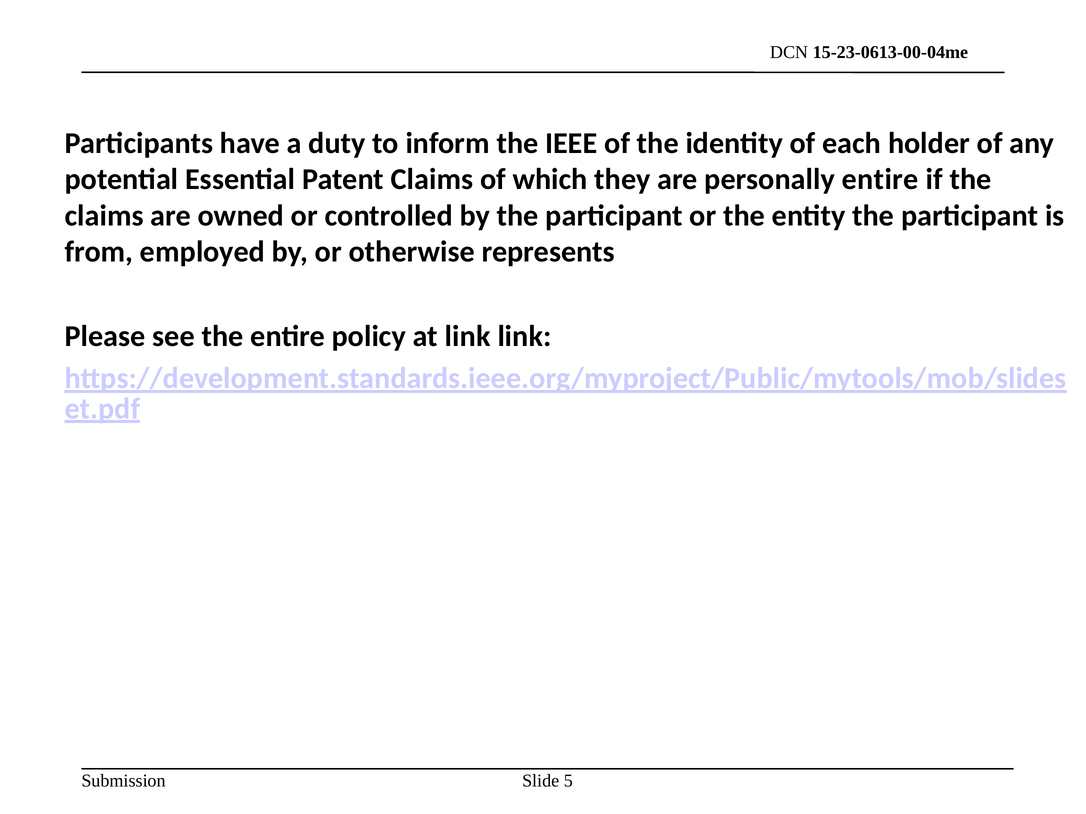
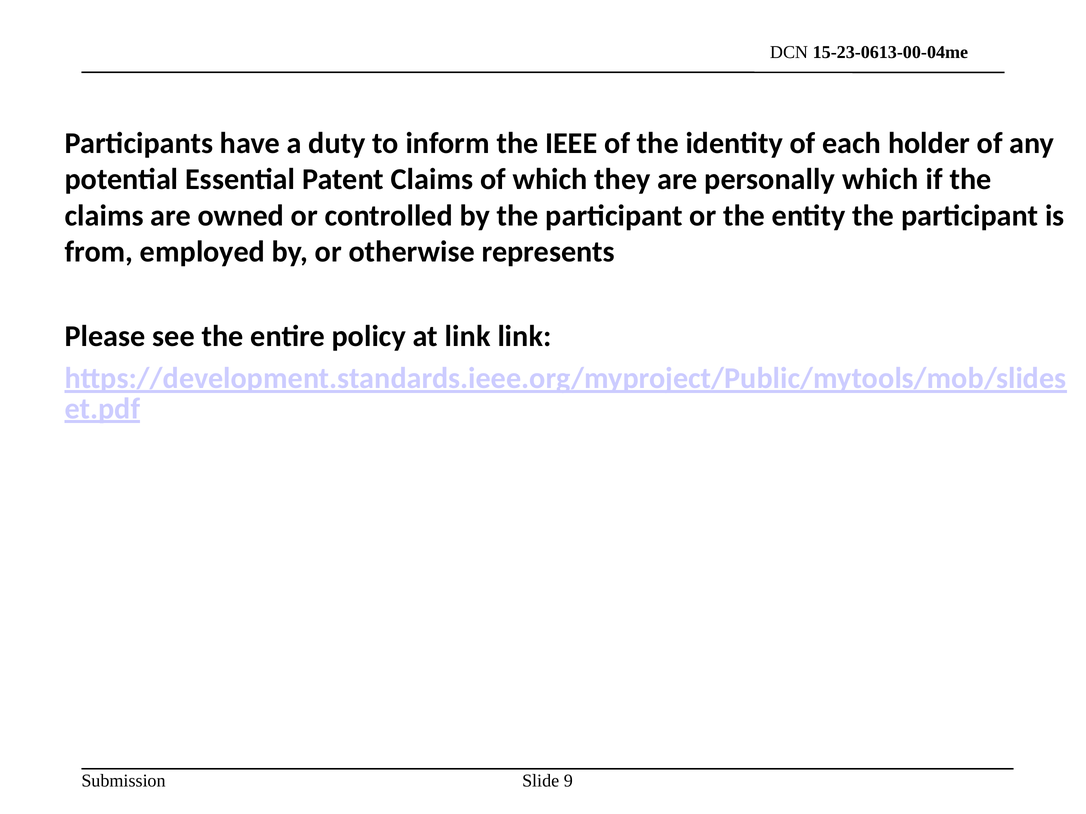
personally entire: entire -> which
5: 5 -> 9
